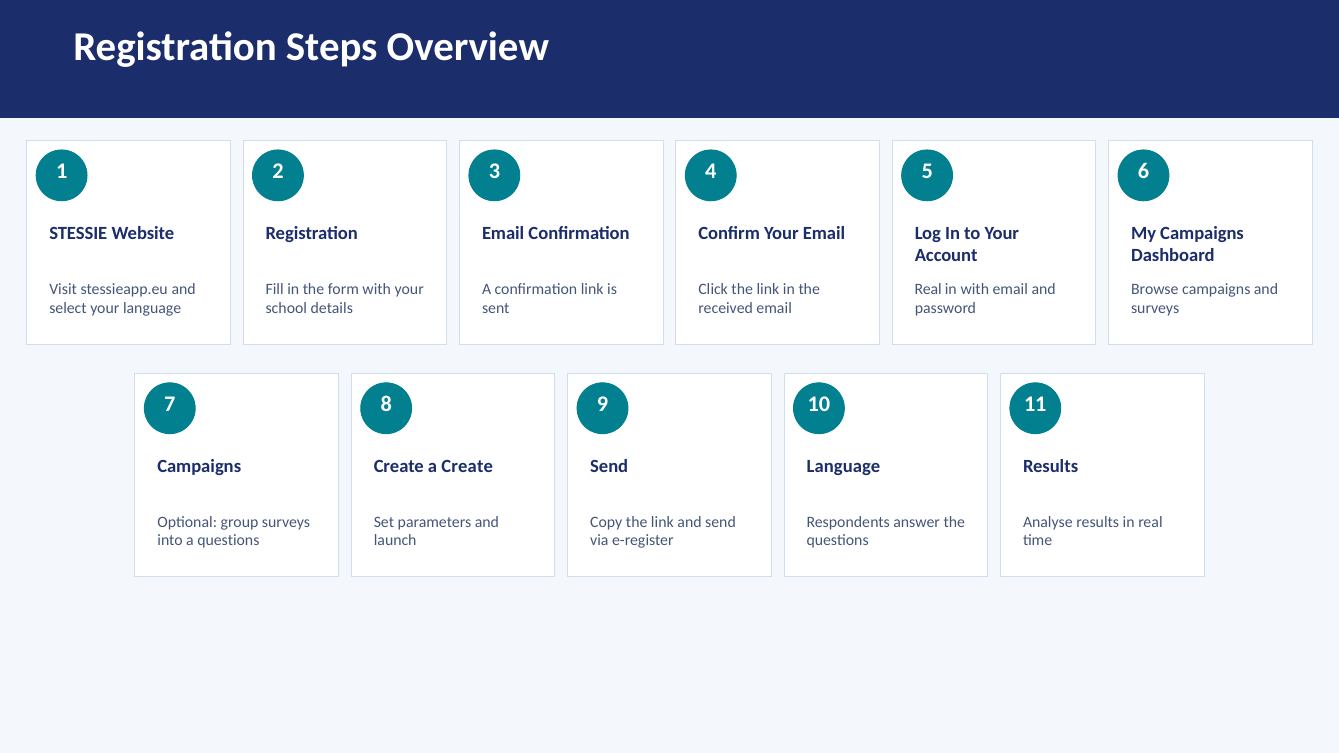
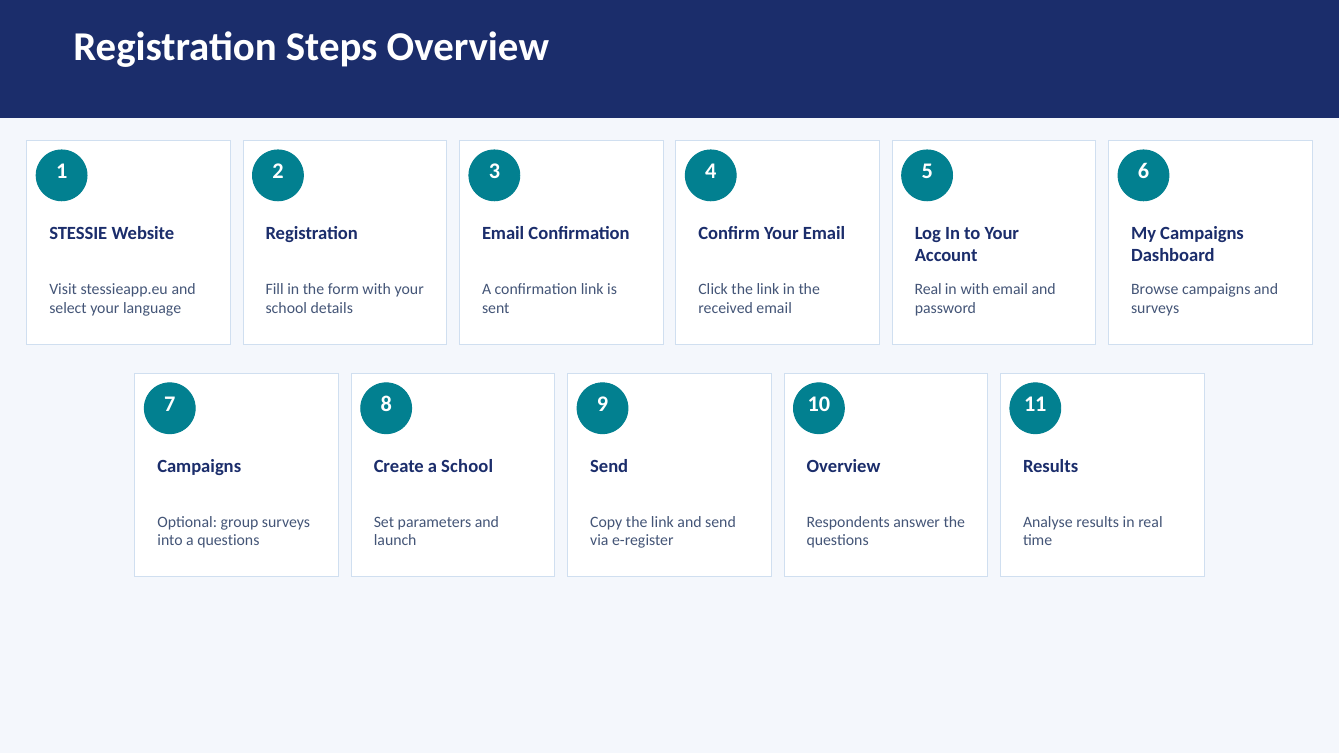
a Create: Create -> School
Language at (843, 466): Language -> Overview
